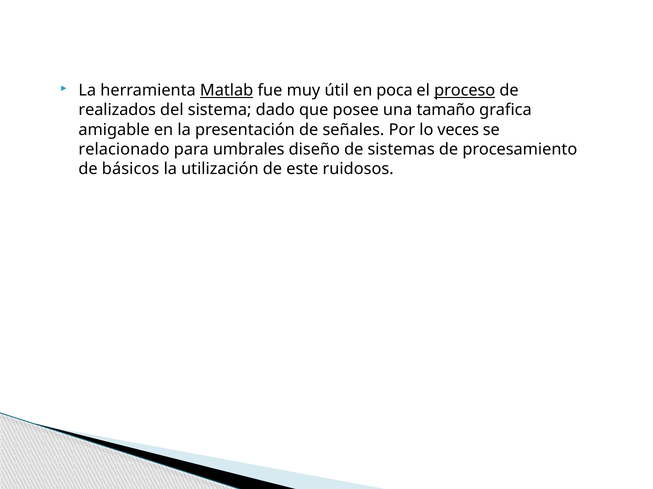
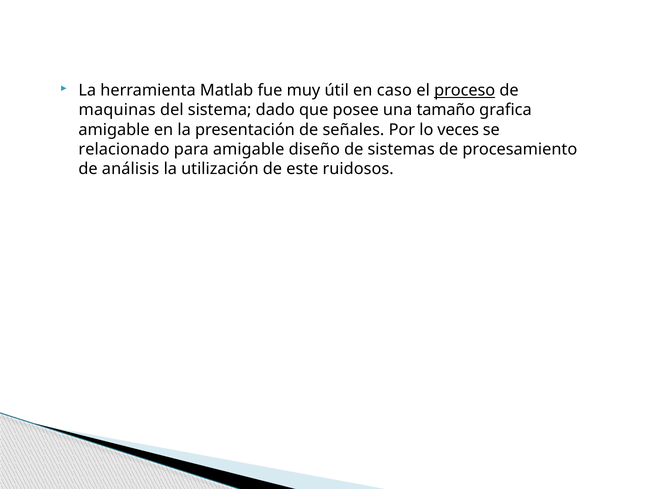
Matlab underline: present -> none
poca: poca -> caso
realizados: realizados -> maquinas
para umbrales: umbrales -> amigable
básicos: básicos -> análisis
